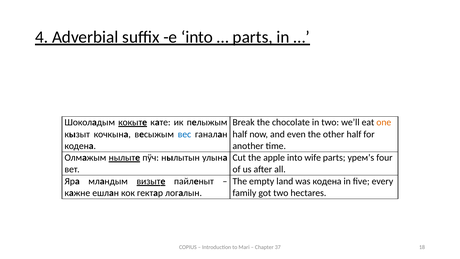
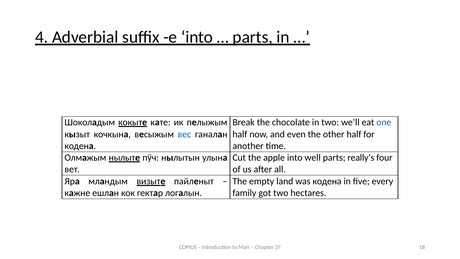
one colour: orange -> blue
wife: wife -> well
урем’s: урем’s -> really’s
